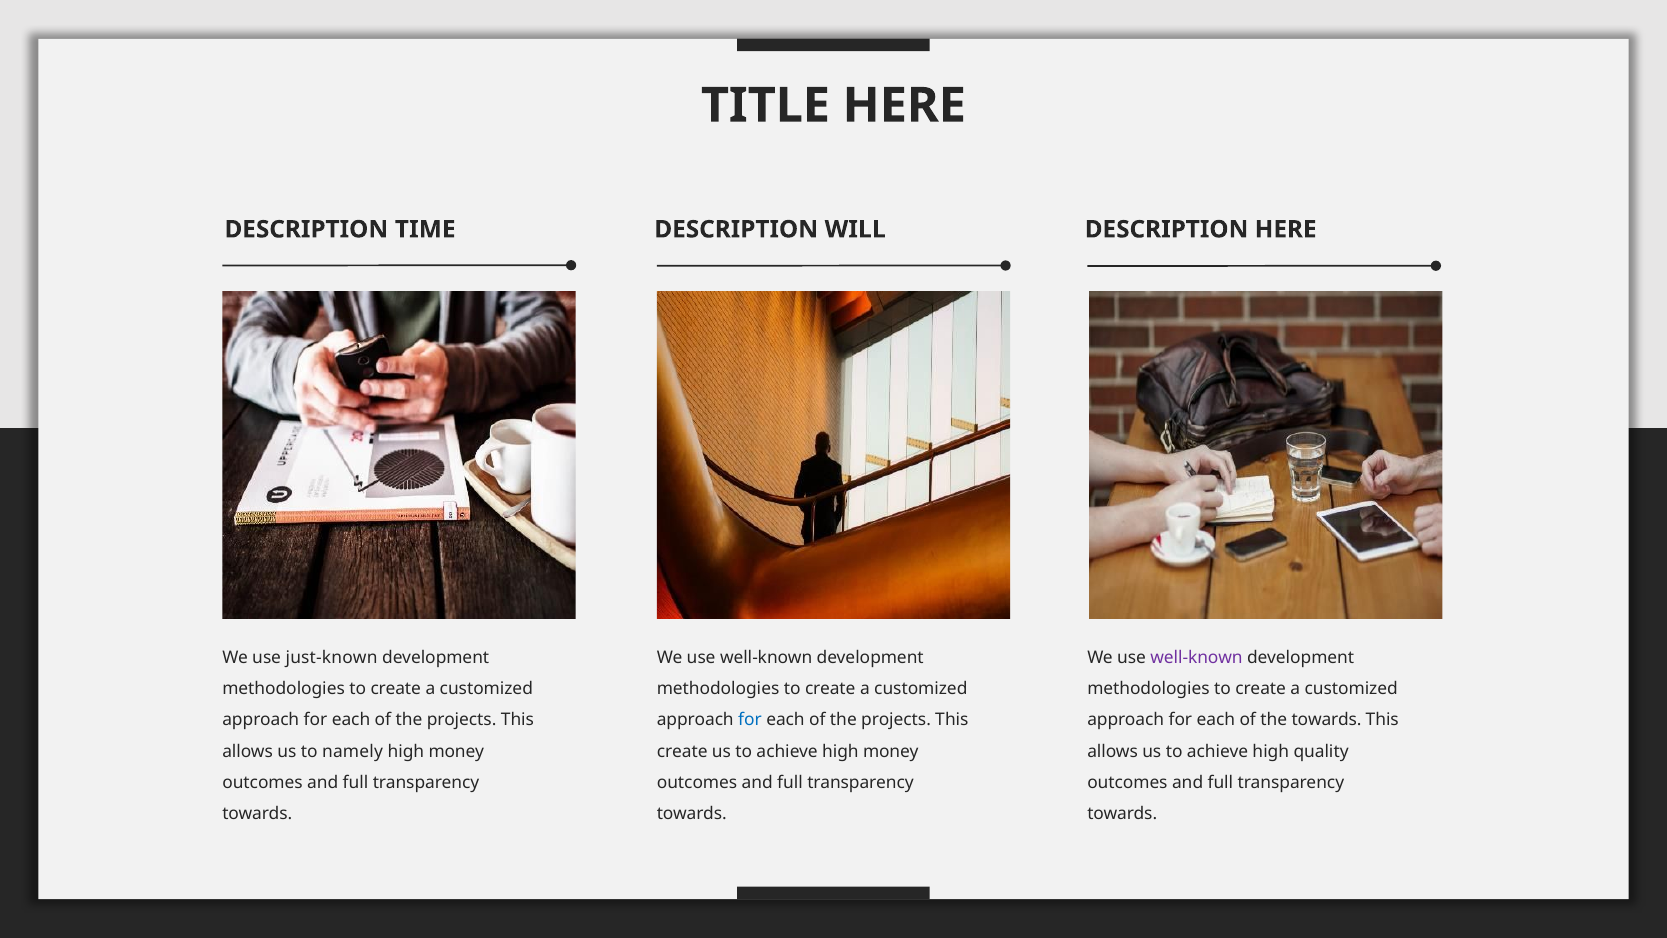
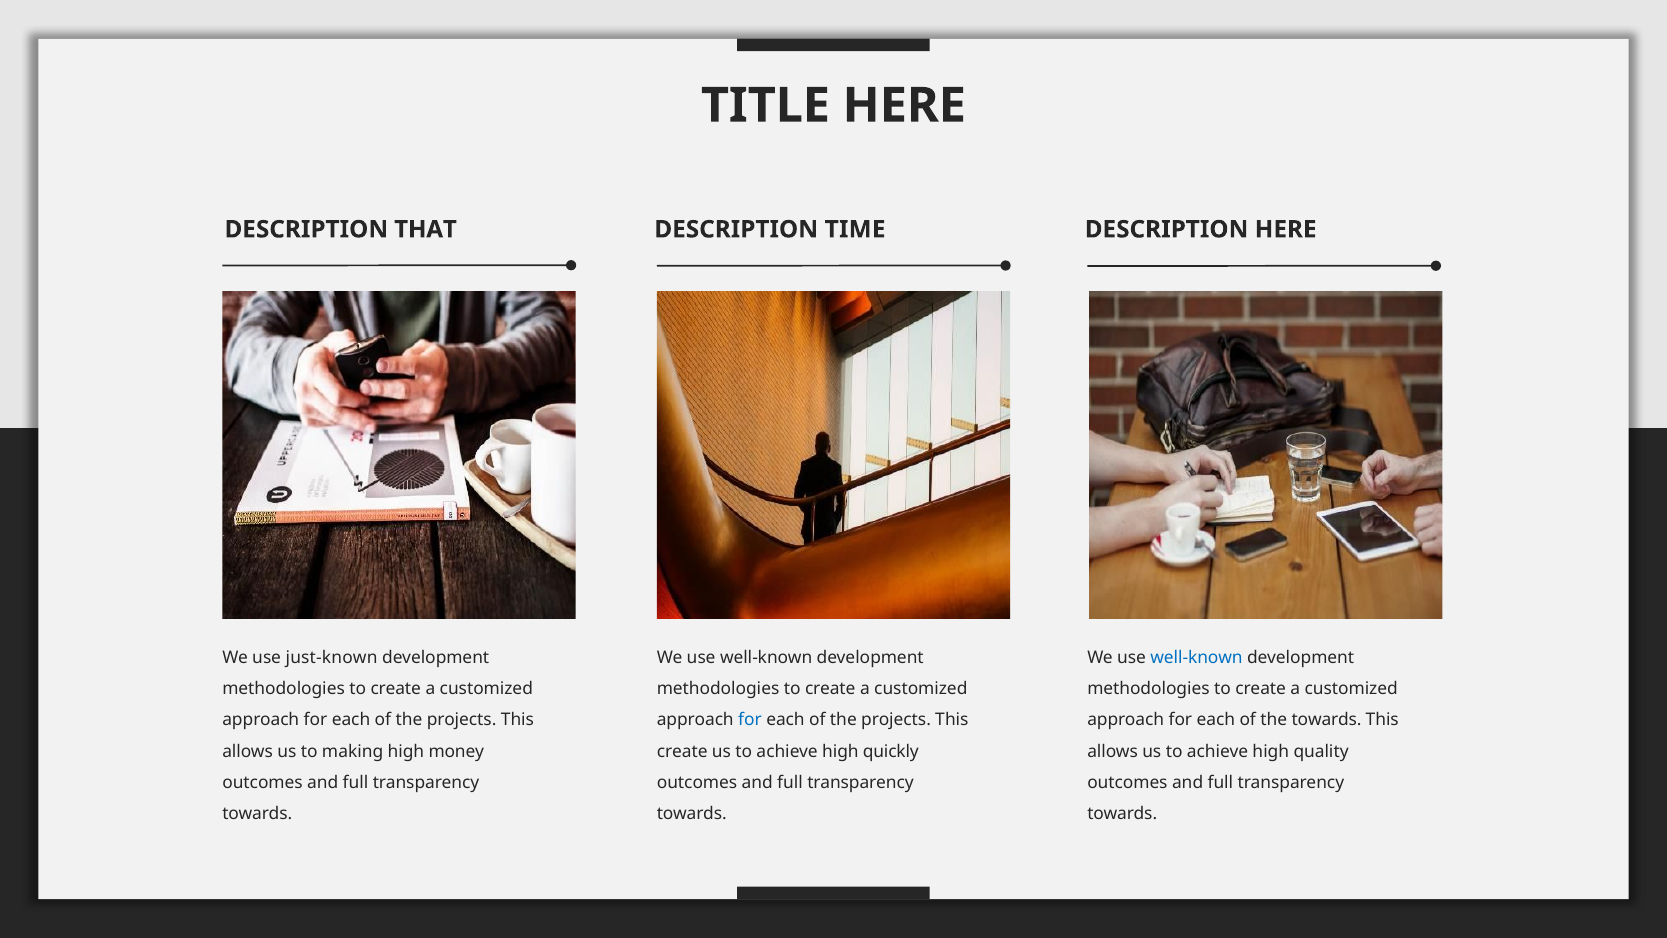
TIME: TIME -> THAT
WILL: WILL -> TIME
well-known at (1197, 657) colour: purple -> blue
namely: namely -> making
achieve high money: money -> quickly
